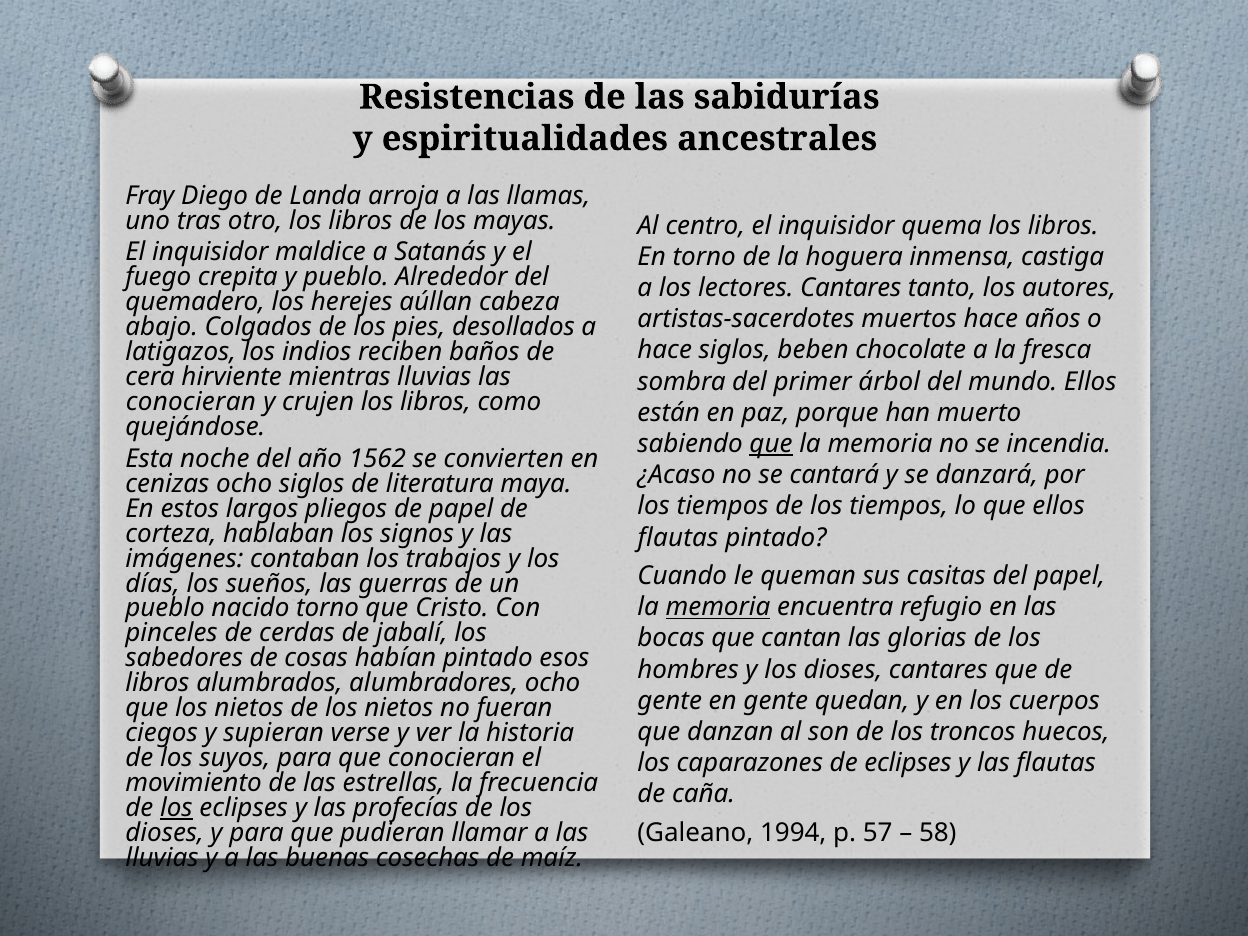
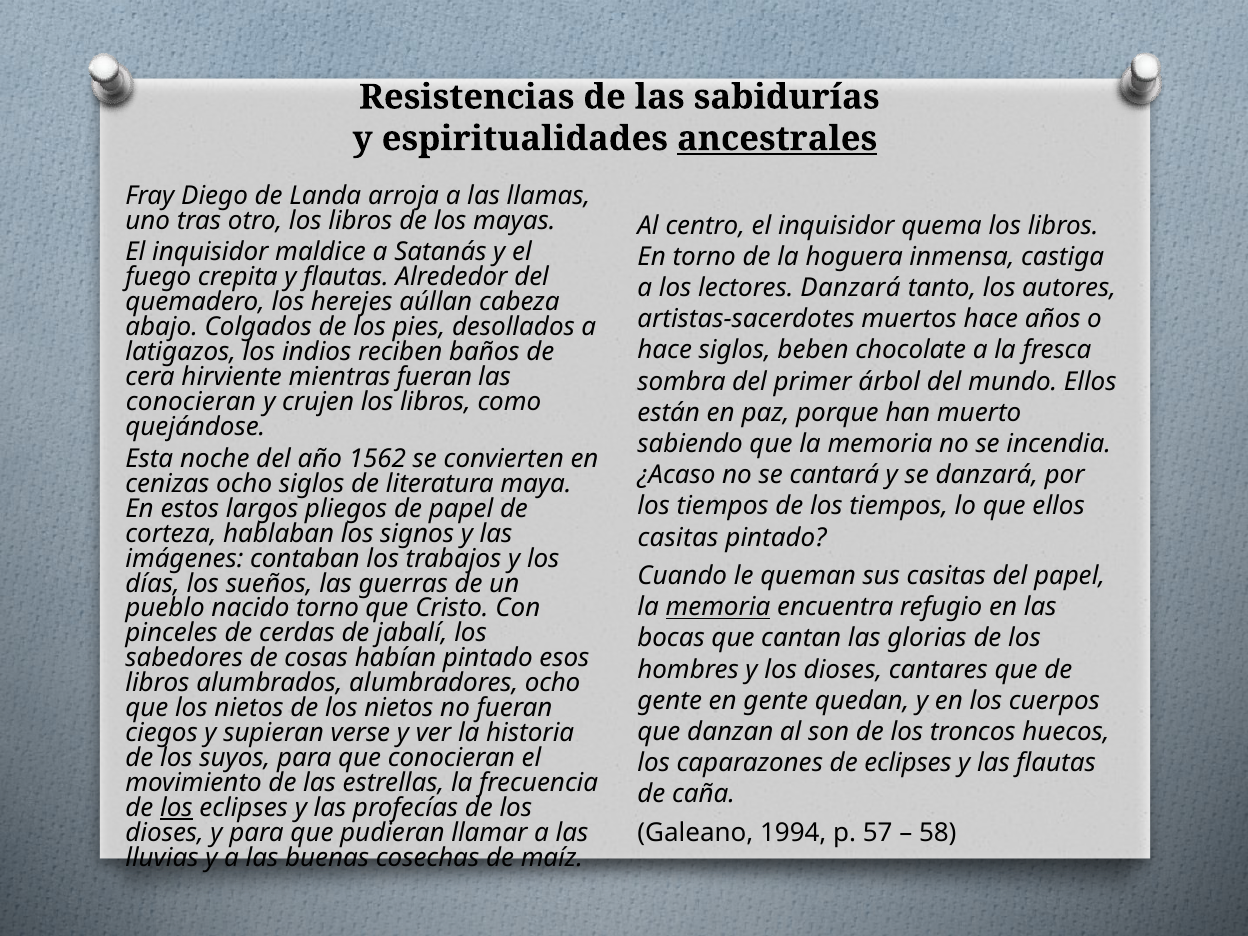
ancestrales underline: none -> present
y pueblo: pueblo -> flautas
lectores Cantares: Cantares -> Danzará
mientras lluvias: lluvias -> fueran
que at (771, 444) underline: present -> none
flautas at (678, 537): flautas -> casitas
